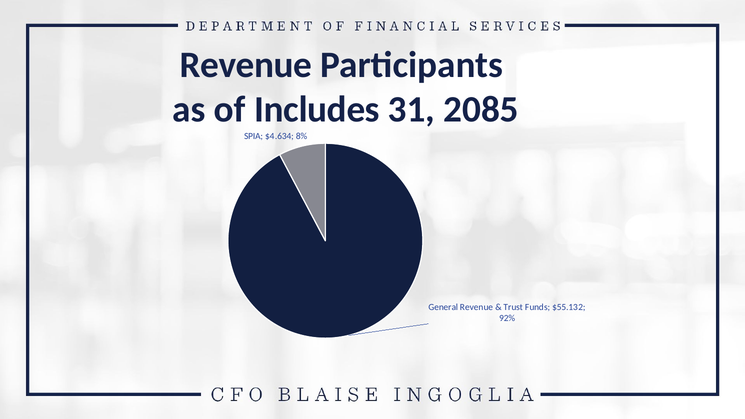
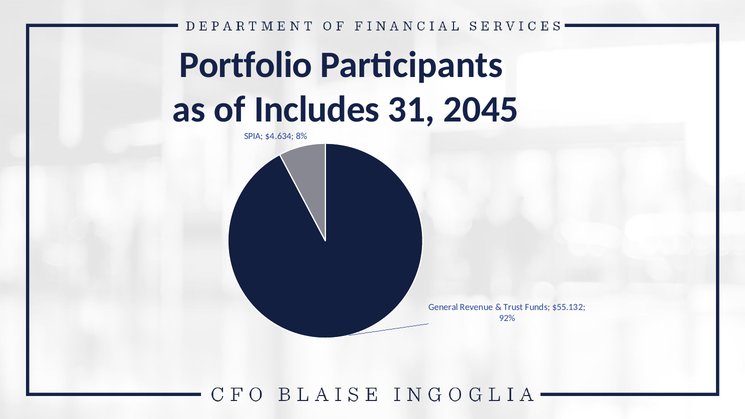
Revenue at (246, 65): Revenue -> Portfolio
2085: 2085 -> 2045
